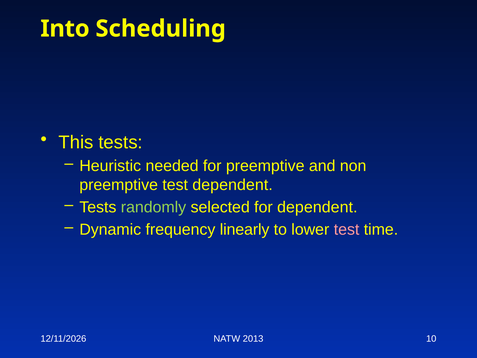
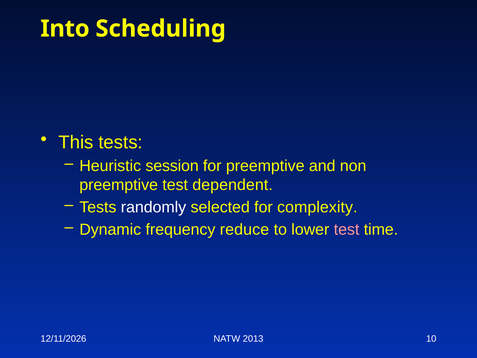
needed: needed -> session
randomly colour: light green -> white
for dependent: dependent -> complexity
linearly: linearly -> reduce
